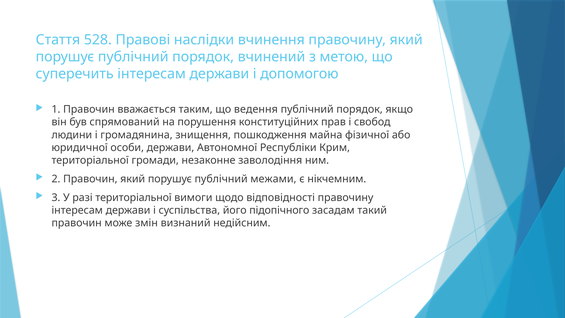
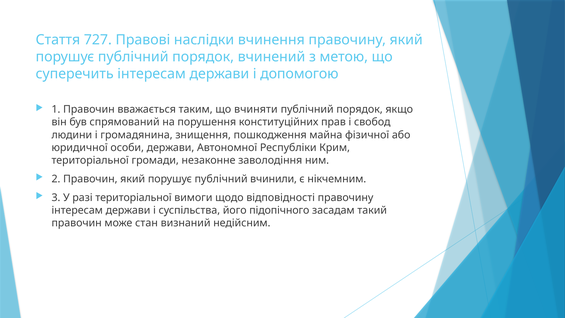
528: 528 -> 727
ведення: ведення -> вчиняти
межами: межами -> вчинили
змін: змін -> стан
